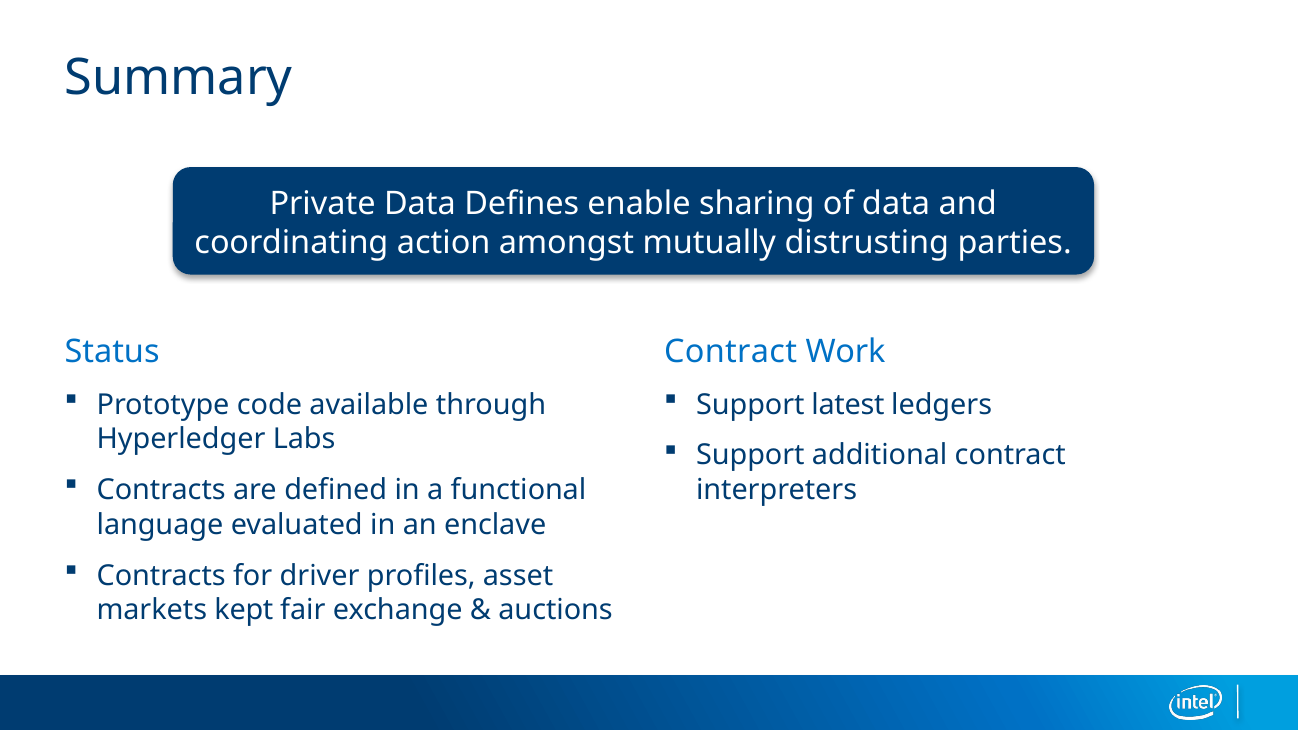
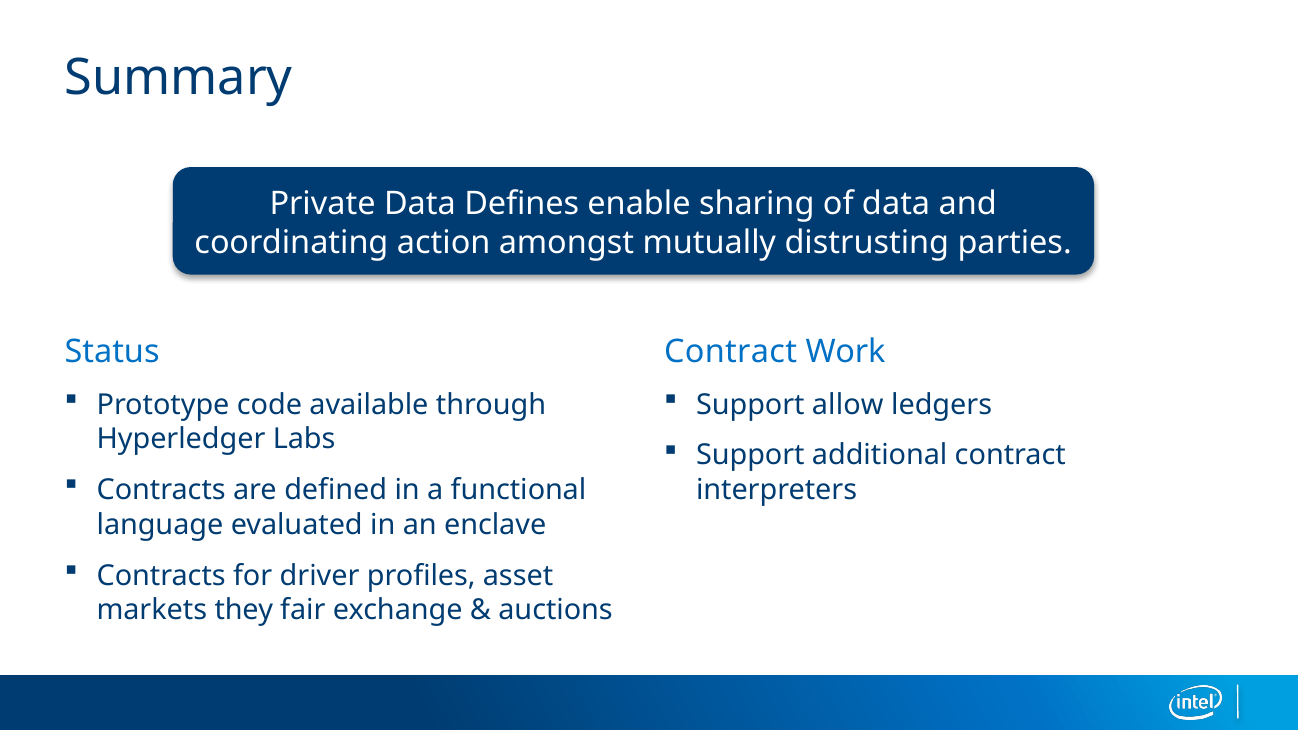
latest: latest -> allow
kept: kept -> they
